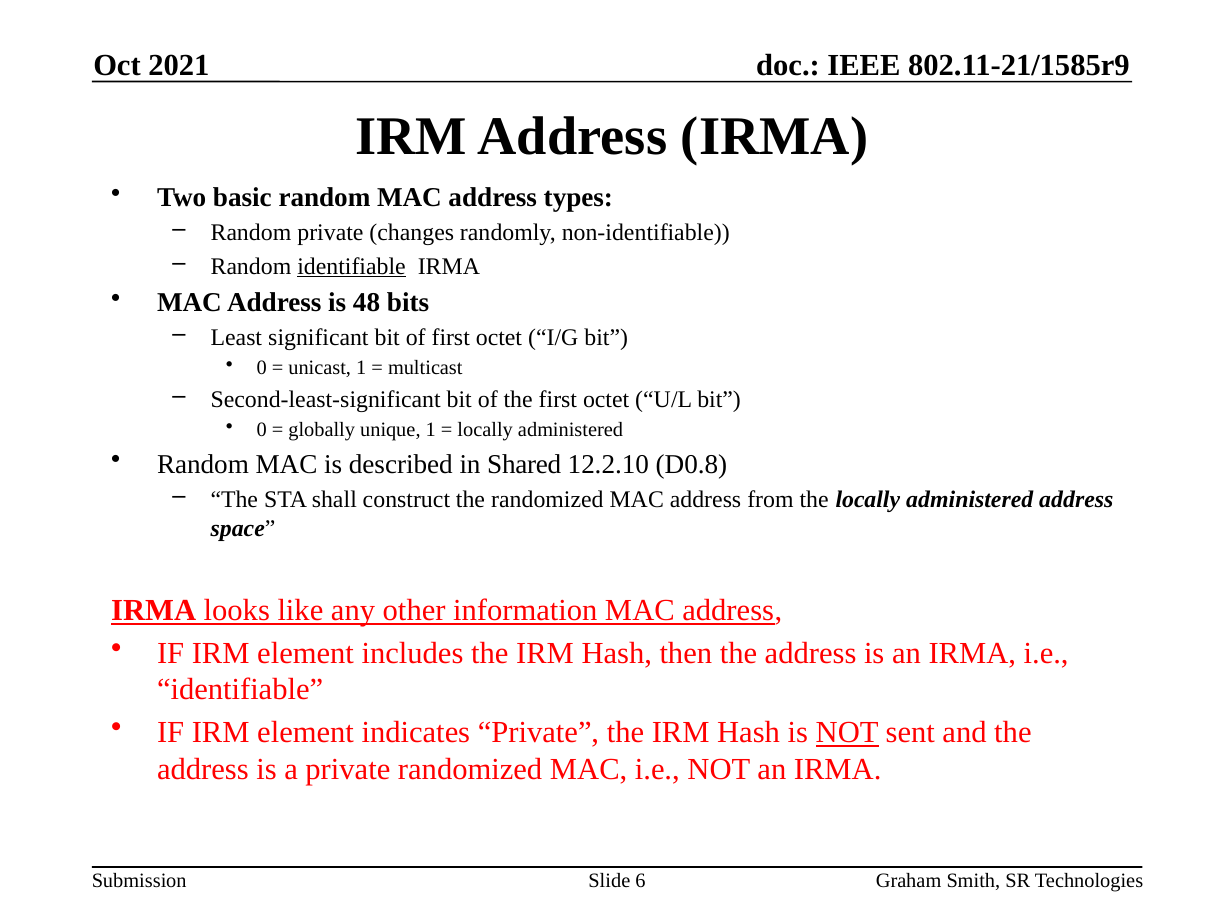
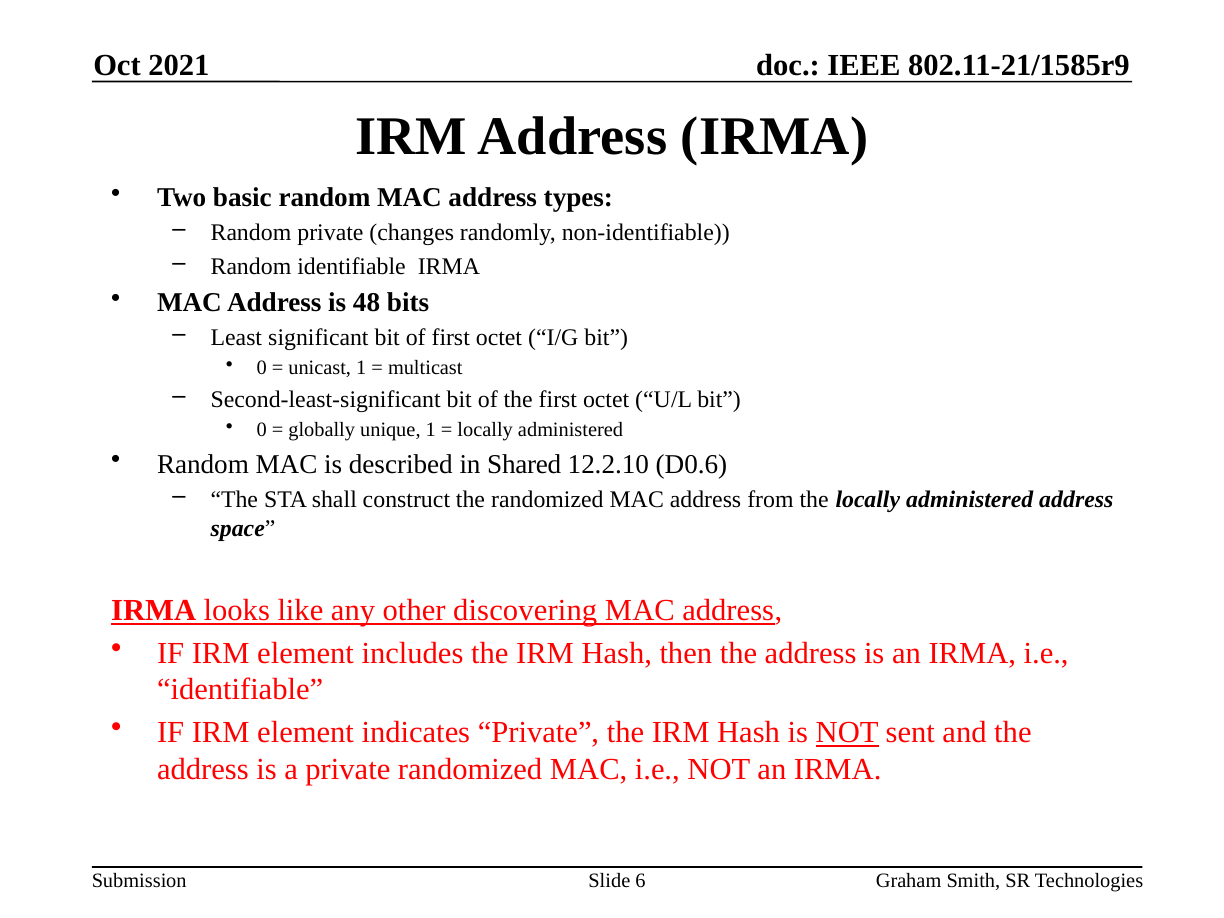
identifiable at (351, 266) underline: present -> none
D0.8: D0.8 -> D0.6
information: information -> discovering
